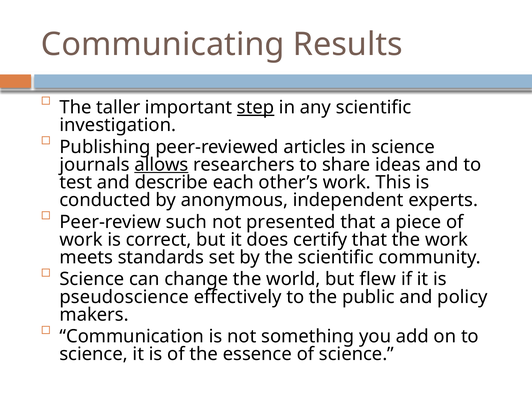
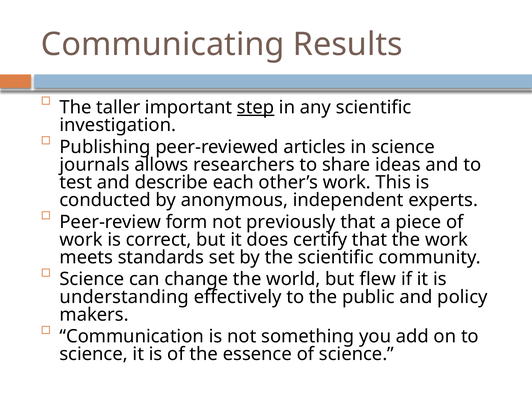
allows underline: present -> none
such: such -> form
presented: presented -> previously
pseudoscience: pseudoscience -> understanding
